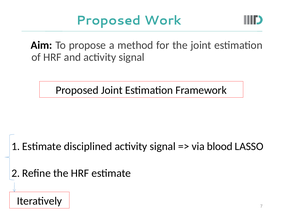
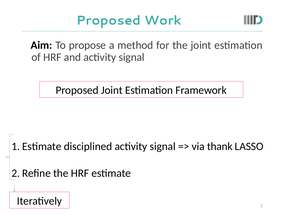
blood: blood -> thank
